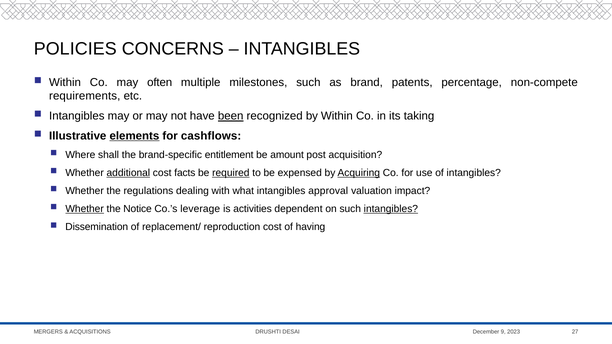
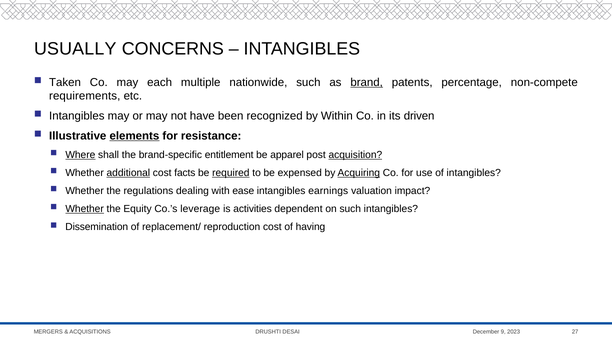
POLICIES: POLICIES -> USUALLY
Within at (65, 83): Within -> Taken
often: often -> each
milestones: milestones -> nationwide
brand underline: none -> present
been underline: present -> none
taking: taking -> driven
cashflows: cashflows -> resistance
Where underline: none -> present
amount: amount -> apparel
acquisition underline: none -> present
what: what -> ease
approval: approval -> earnings
Notice: Notice -> Equity
intangibles at (391, 209) underline: present -> none
